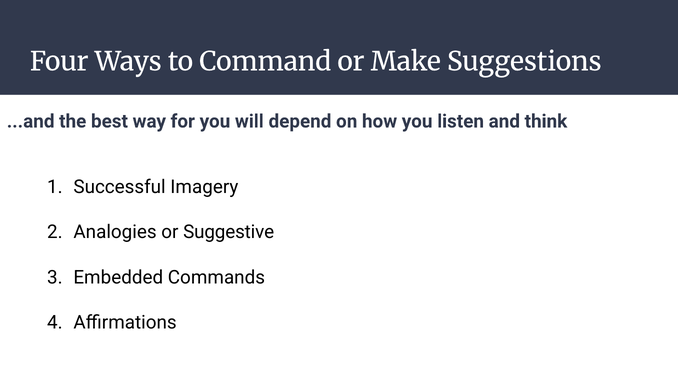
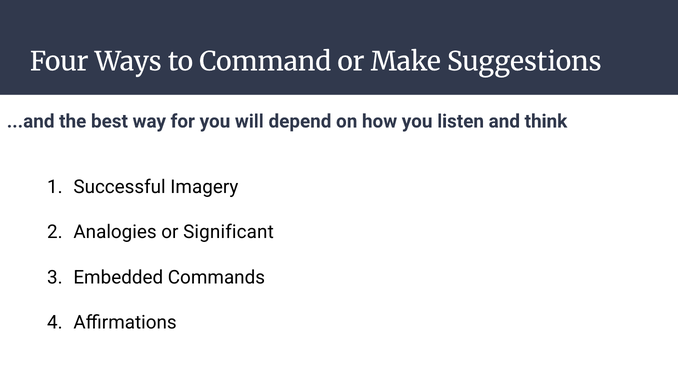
Suggestive: Suggestive -> Significant
